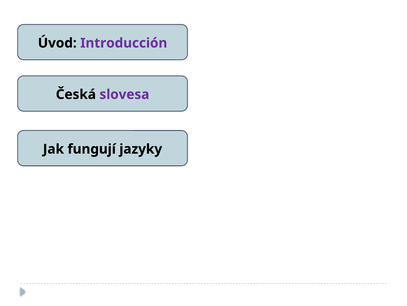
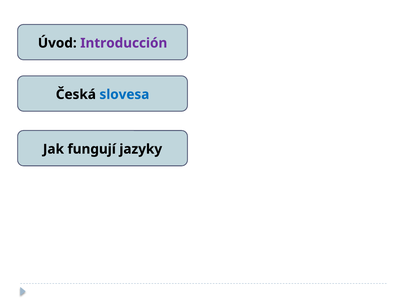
slovesa colour: purple -> blue
